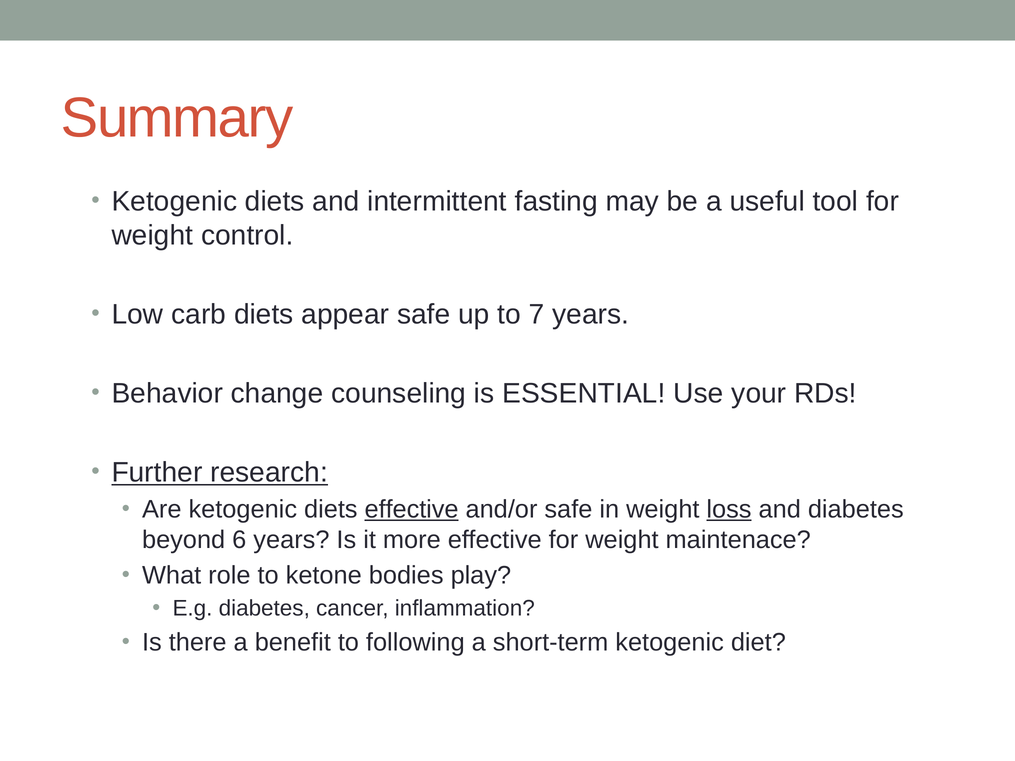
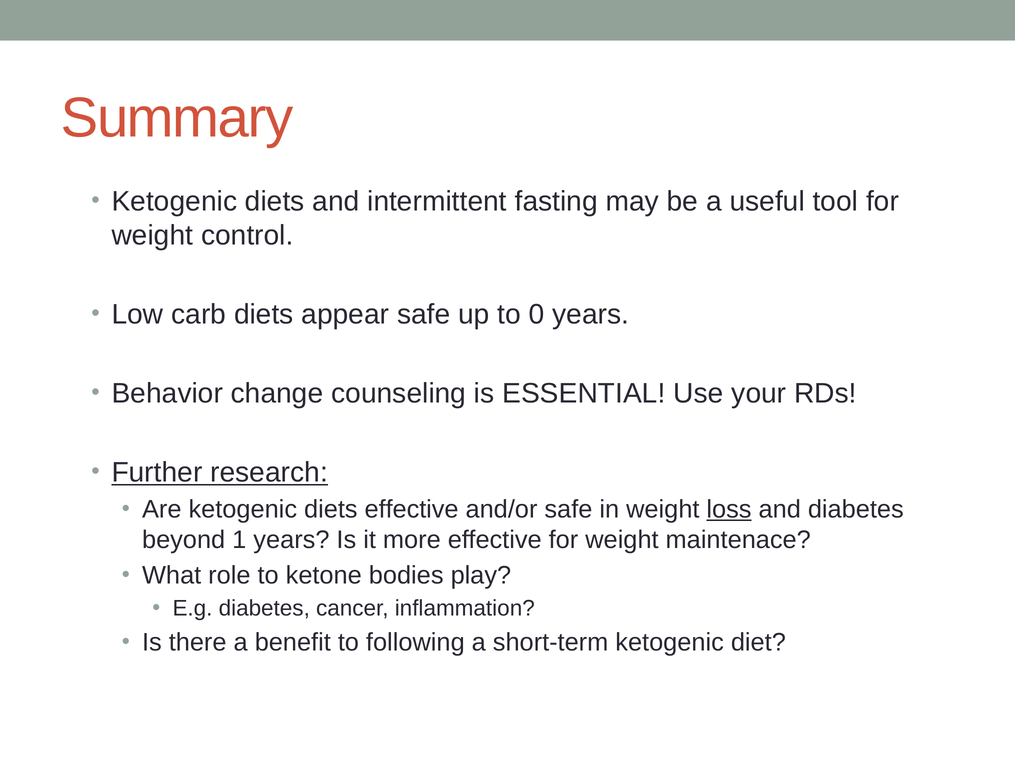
7: 7 -> 0
effective at (412, 510) underline: present -> none
6: 6 -> 1
